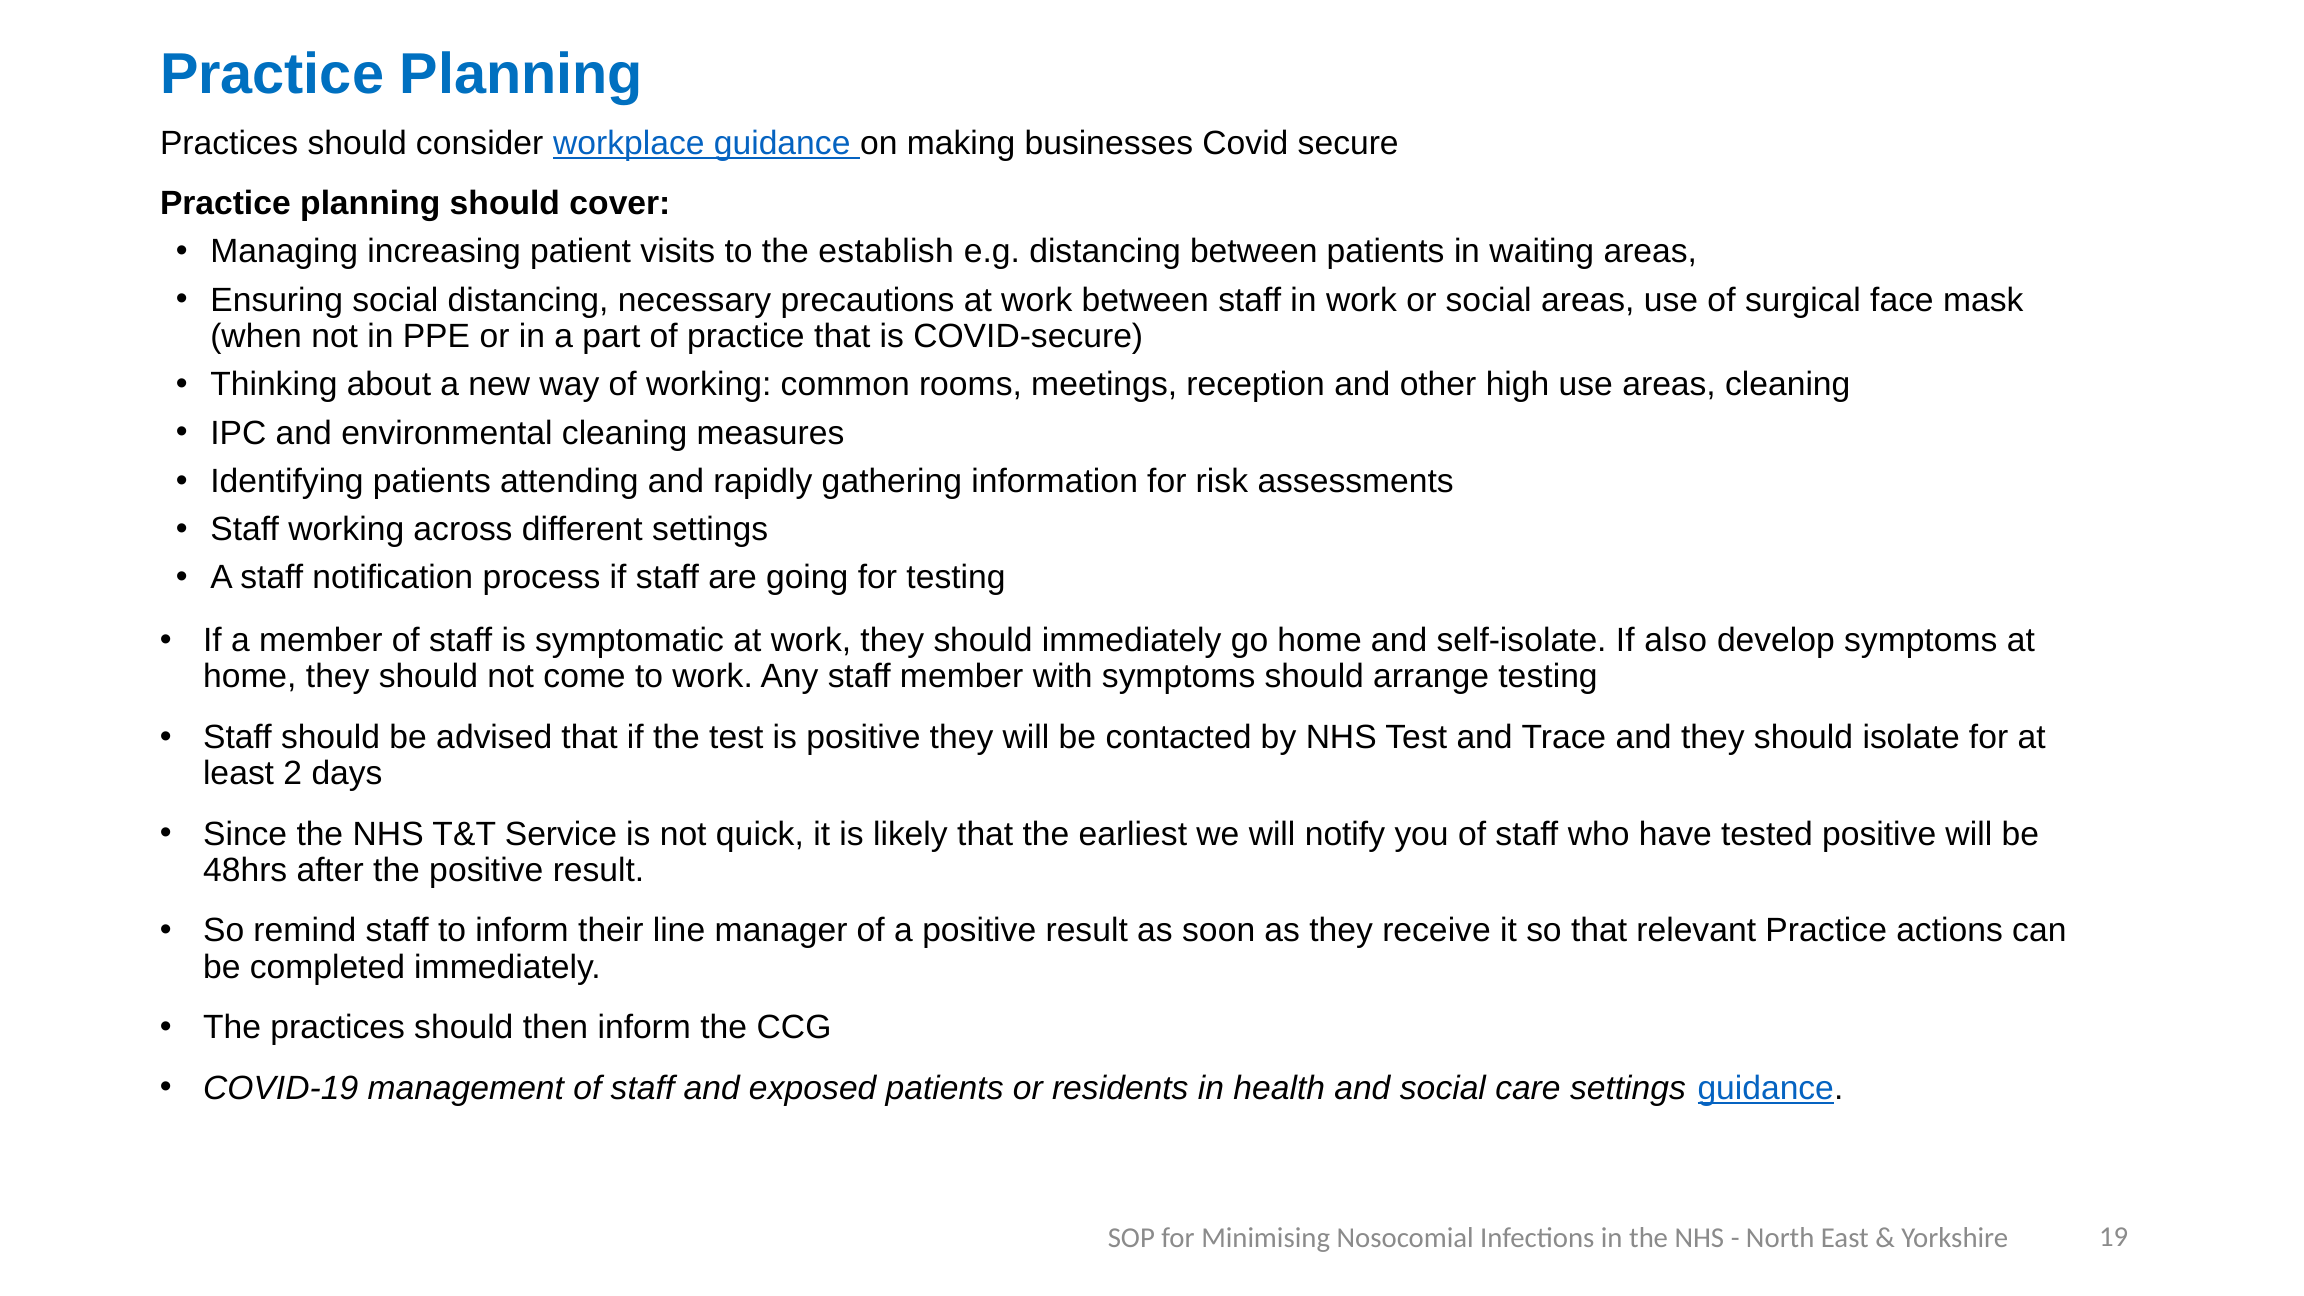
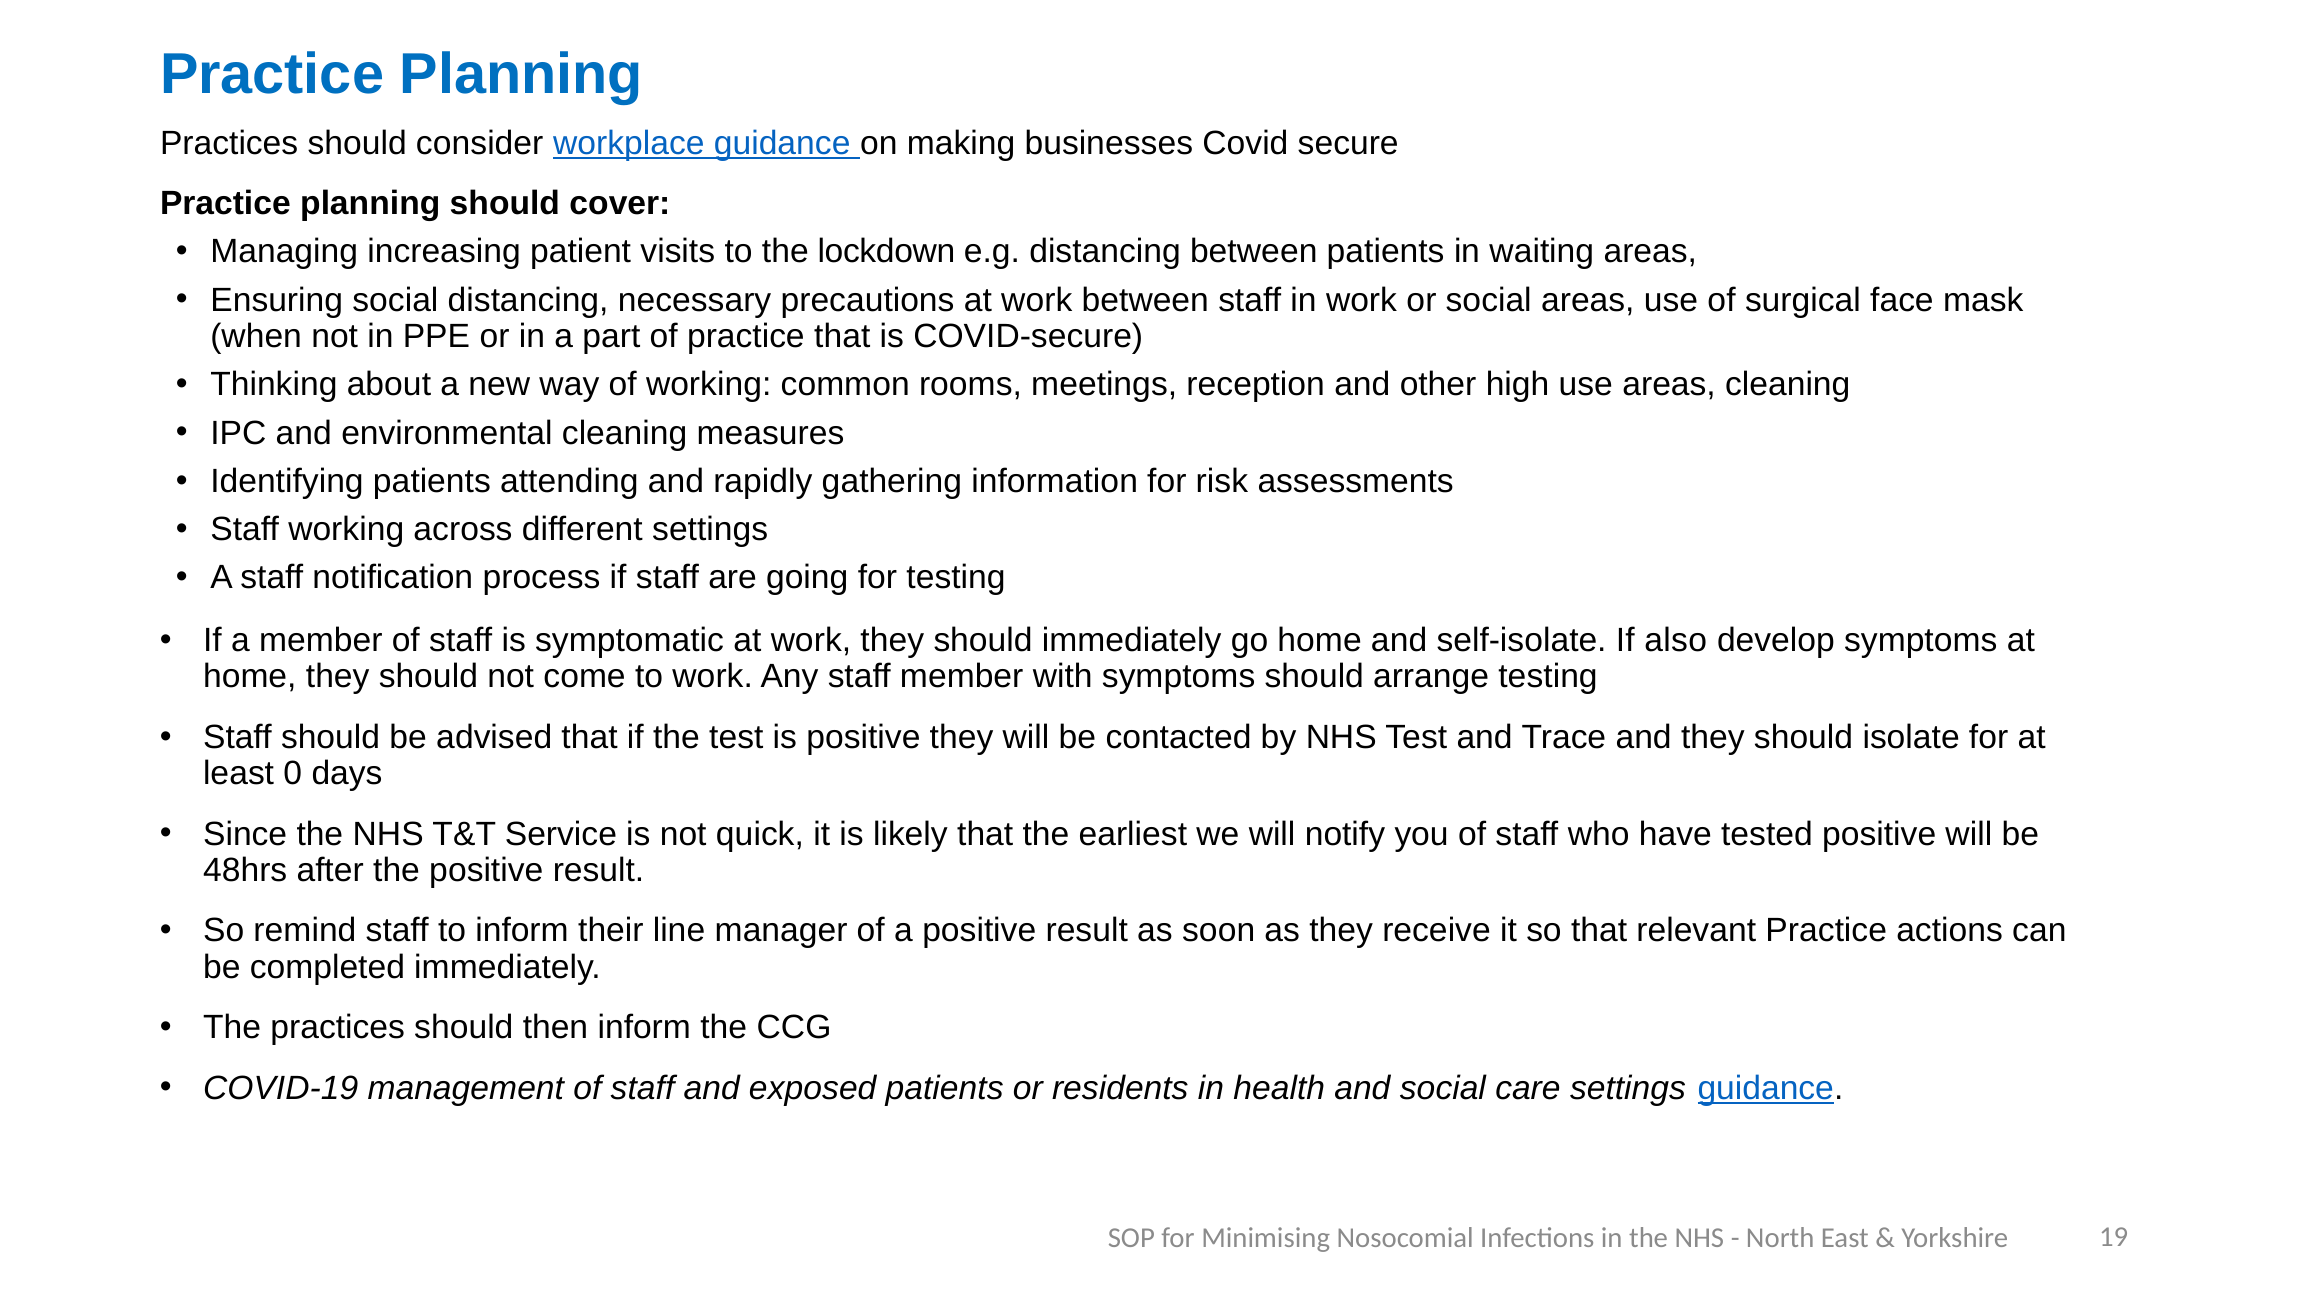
establish: establish -> lockdown
2: 2 -> 0
